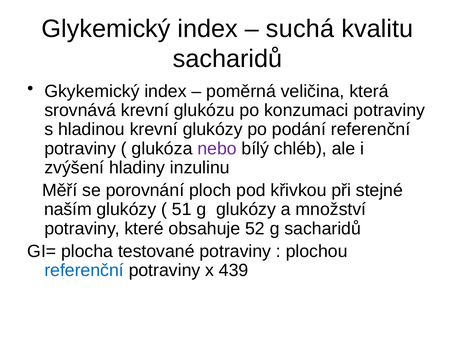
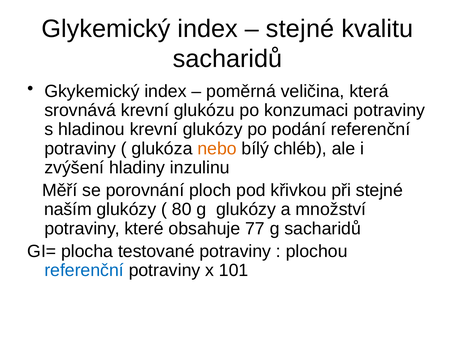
suchá at (300, 29): suchá -> stejné
nebo colour: purple -> orange
51: 51 -> 80
52: 52 -> 77
439: 439 -> 101
